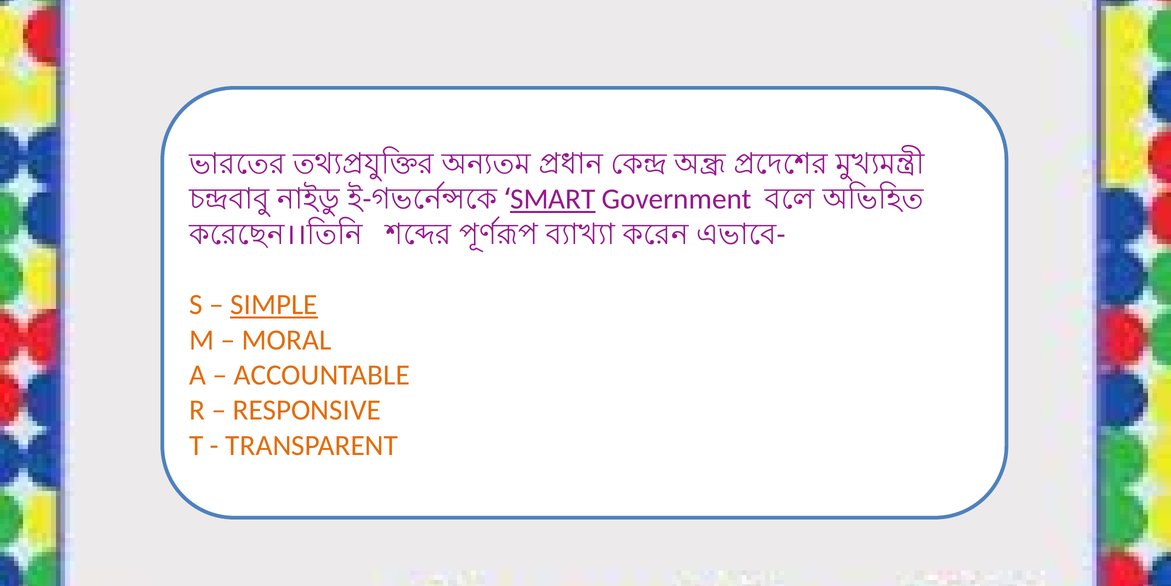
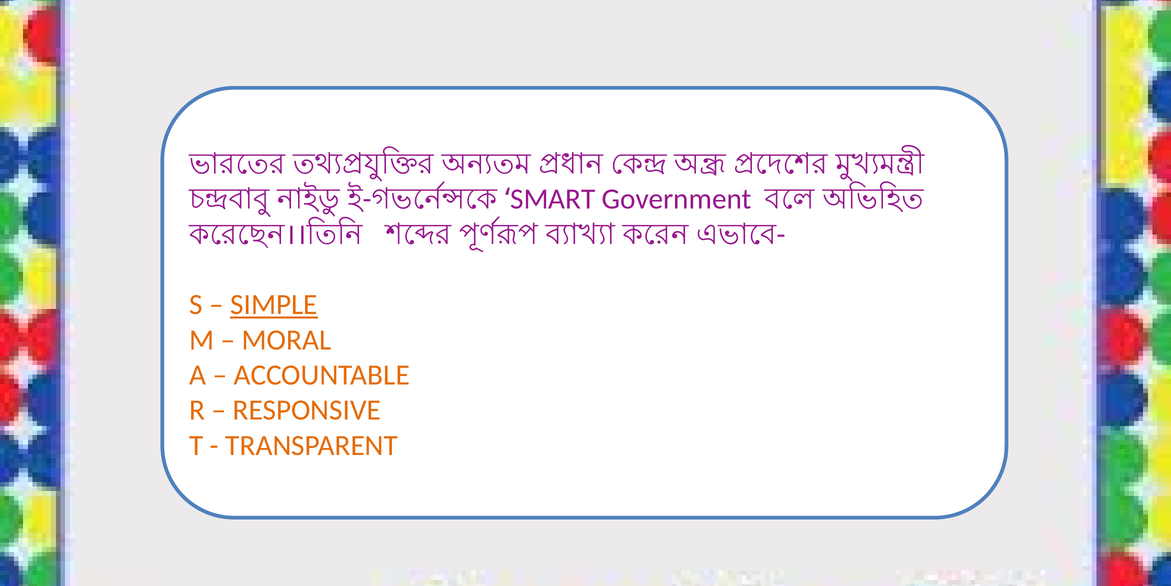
SMART underline: present -> none
